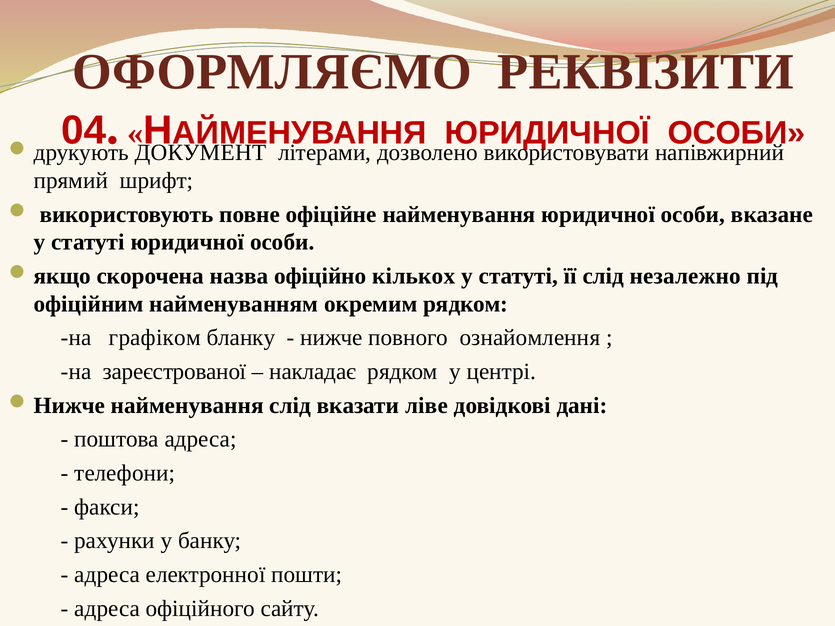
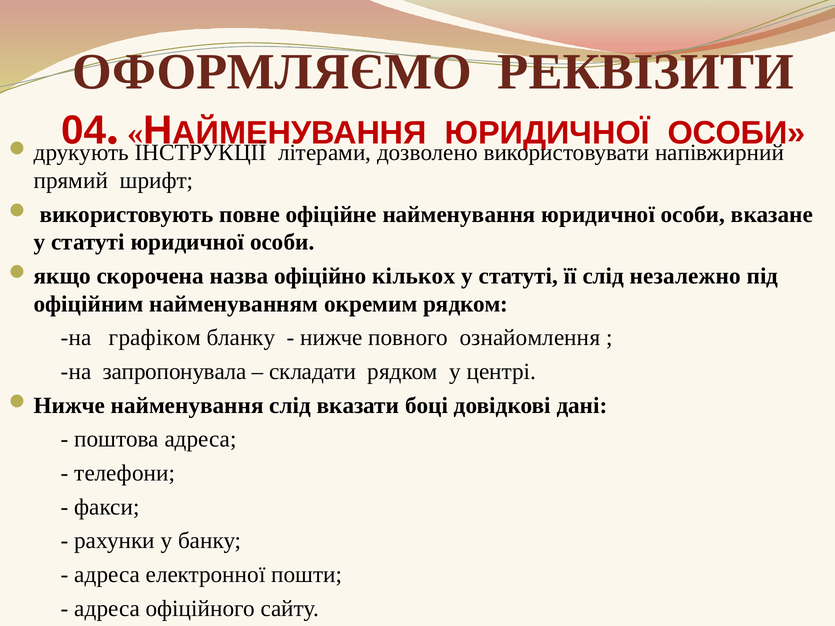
ДОКУМЕНТ: ДОКУМЕНТ -> ІНСТРУКЦІЇ
зареєстрованої: зареєстрованої -> запропонувала
накладає: накладає -> складати
ліве: ліве -> боці
